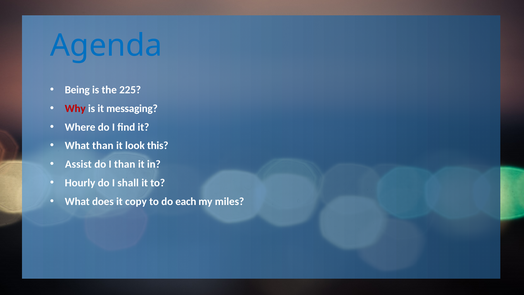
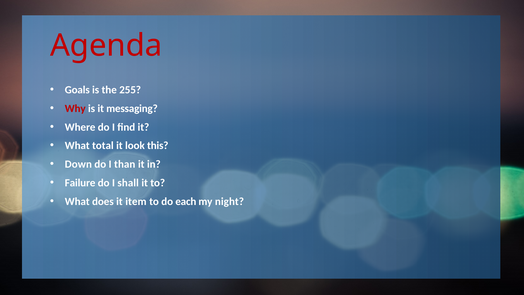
Agenda colour: blue -> red
Being: Being -> Goals
225: 225 -> 255
What than: than -> total
Assist: Assist -> Down
Hourly: Hourly -> Failure
copy: copy -> item
miles: miles -> night
